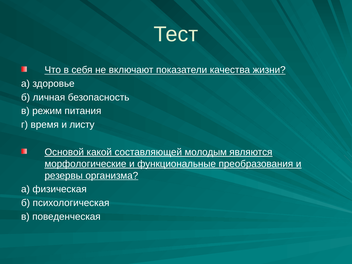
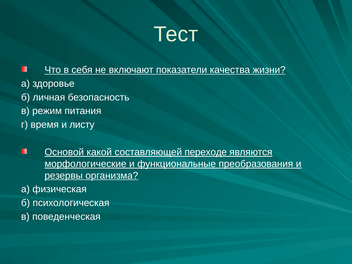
молодым: молодым -> переходе
